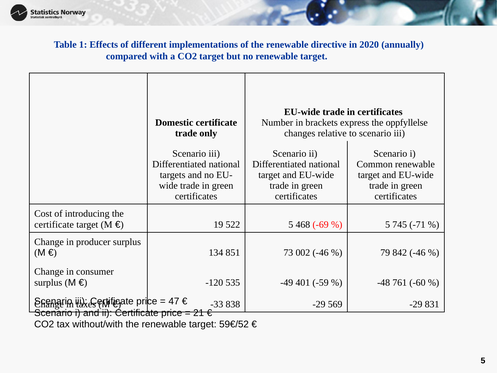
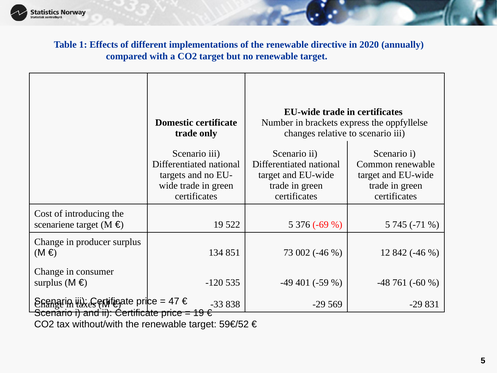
certificate at (54, 224): certificate -> scenariene
468: 468 -> 376
79: 79 -> 12
21 at (199, 313): 21 -> 19
